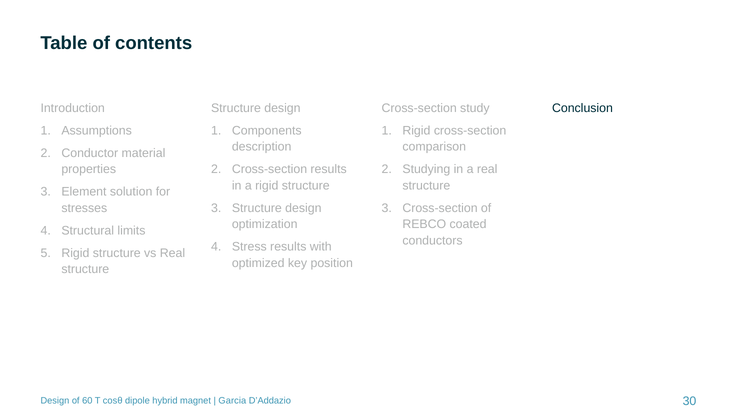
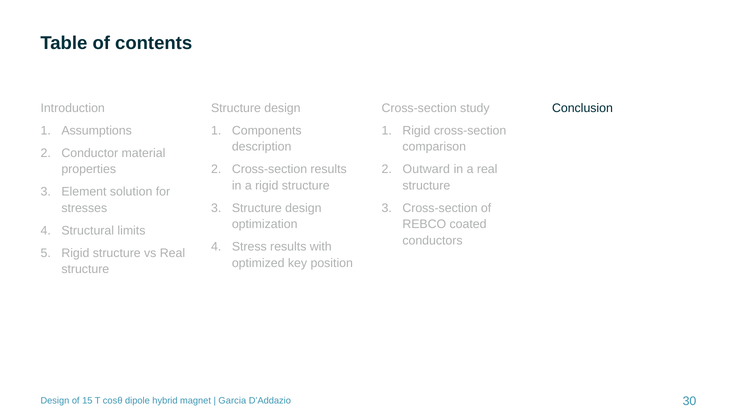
Studying: Studying -> Outward
60: 60 -> 15
